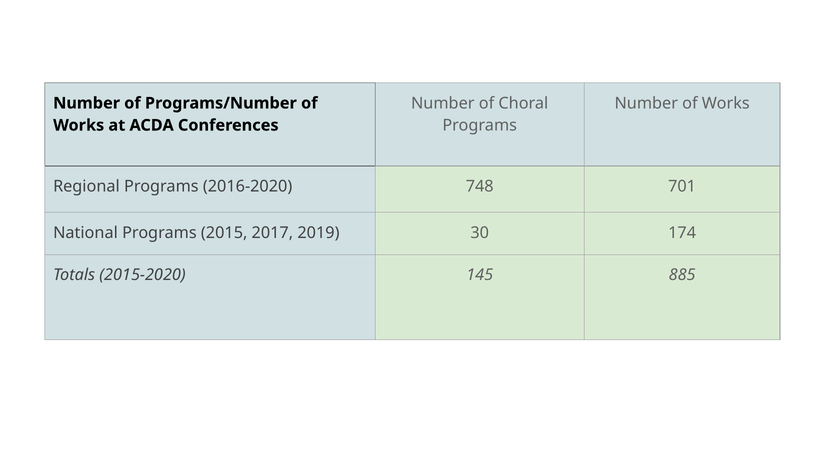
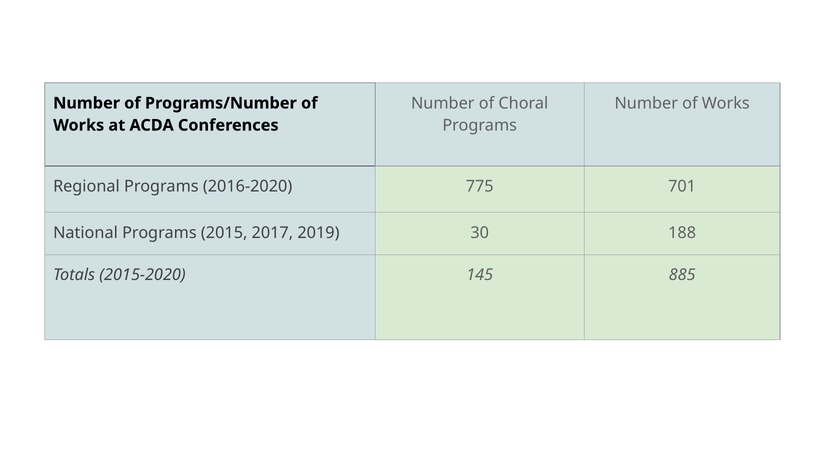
748: 748 -> 775
174: 174 -> 188
